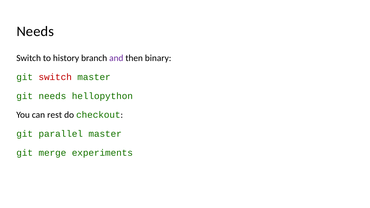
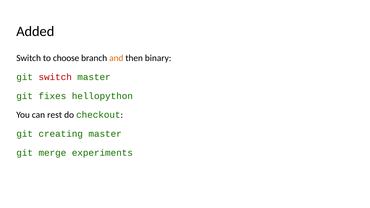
Needs at (35, 31): Needs -> Added
history: history -> choose
and colour: purple -> orange
git needs: needs -> fixes
parallel: parallel -> creating
